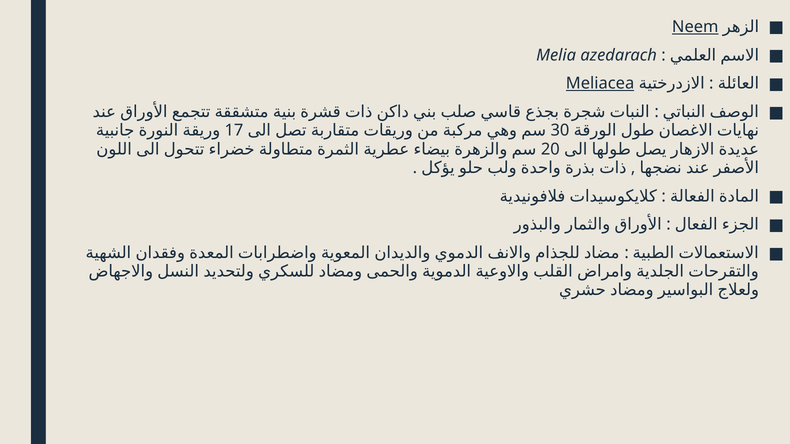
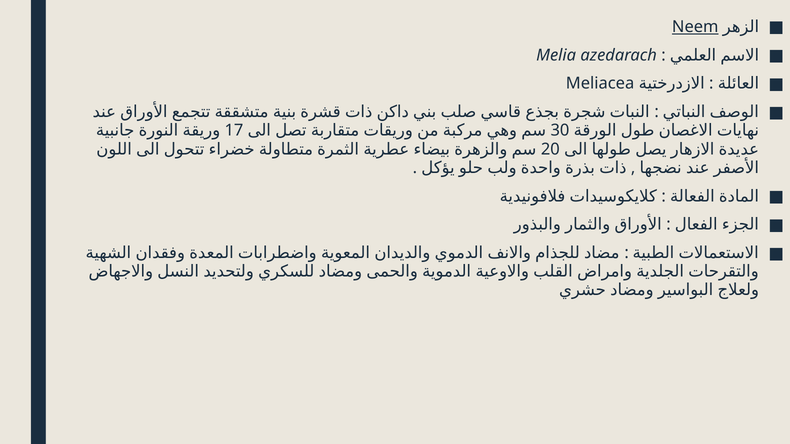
Meliacea underline: present -> none
